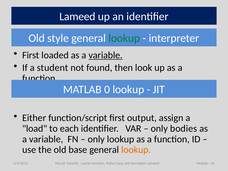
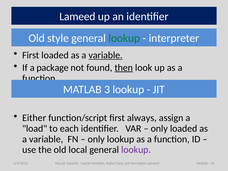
student: student -> package
then underline: none -> present
0: 0 -> 3
output: output -> always
only bodies: bodies -> loaded
base: base -> local
lookup at (136, 150) colour: orange -> purple
